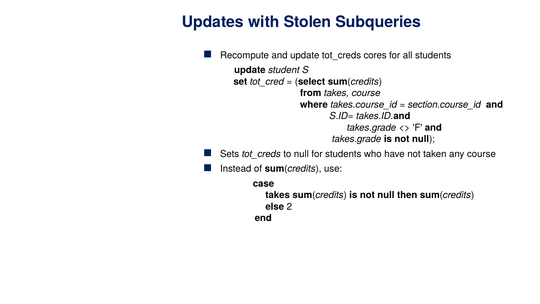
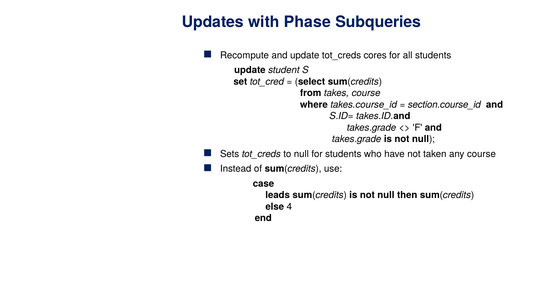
Stolen: Stolen -> Phase
takes at (278, 195): takes -> leads
2: 2 -> 4
